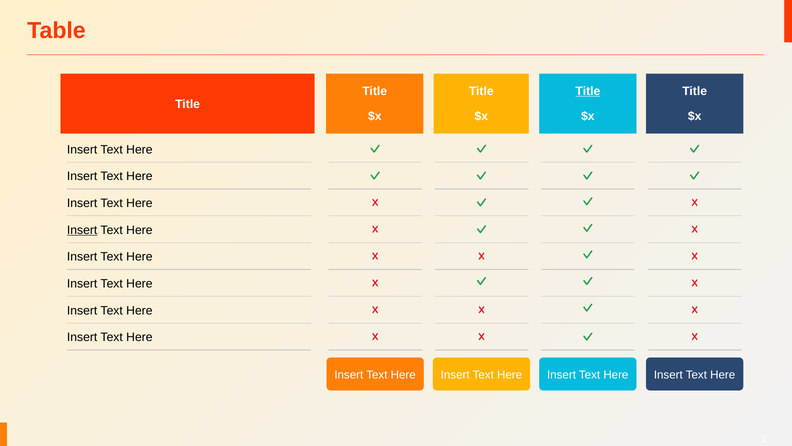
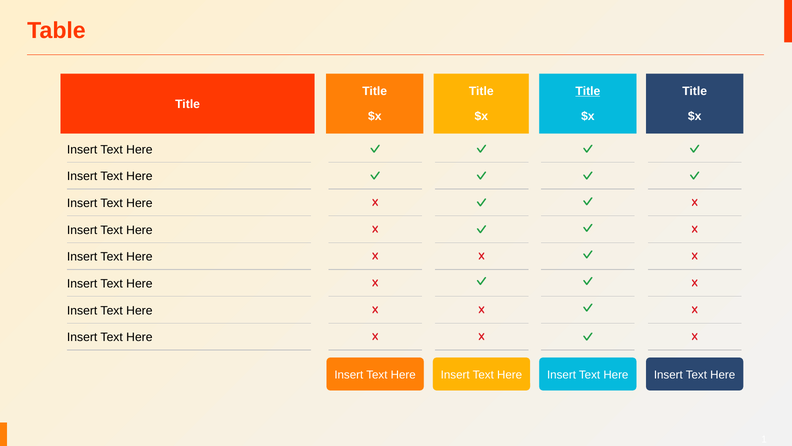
Insert at (82, 230) underline: present -> none
